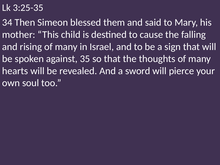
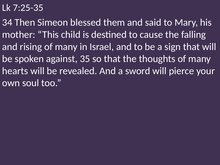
3:25-35: 3:25-35 -> 7:25-35
